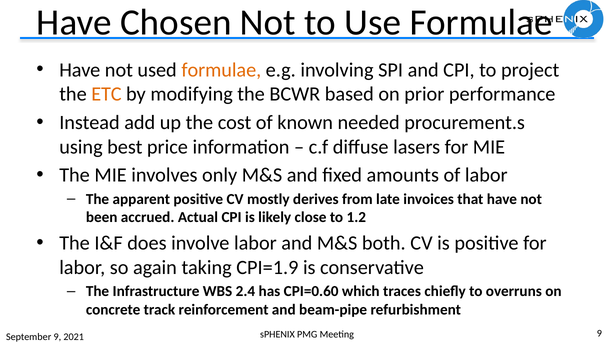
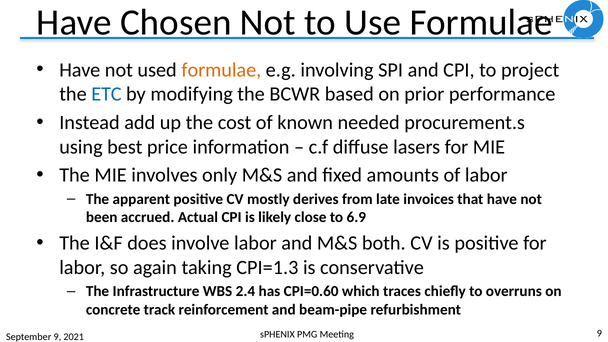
ETC colour: orange -> blue
1.2: 1.2 -> 6.9
CPI=1.9: CPI=1.9 -> CPI=1.3
